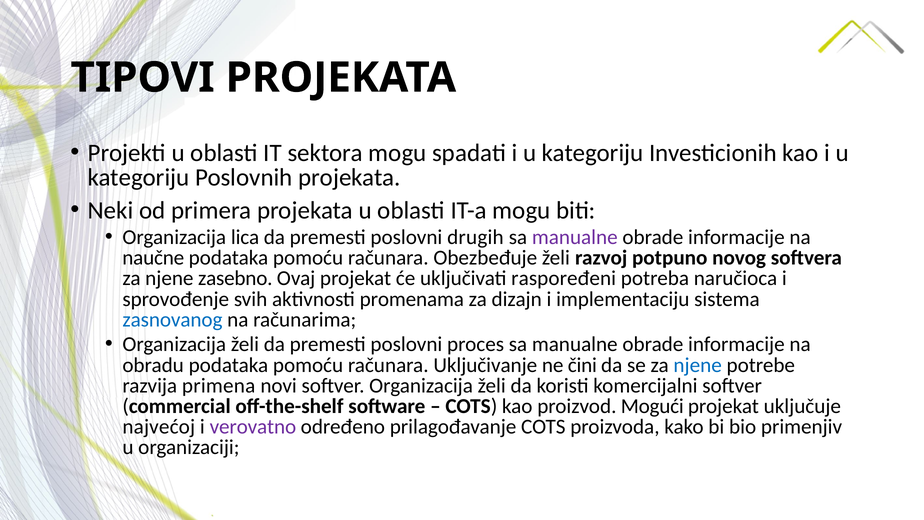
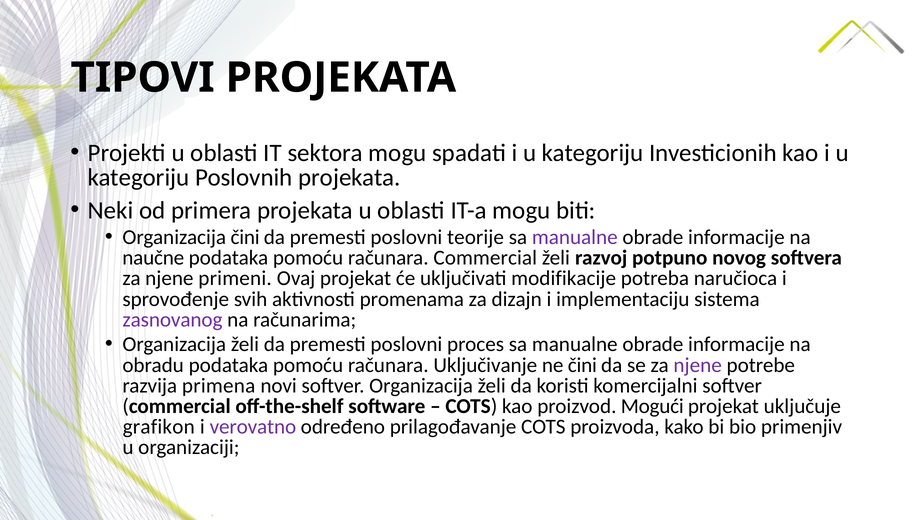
Organizacija lica: lica -> čini
drugih: drugih -> teorije
računara Obezbeđuje: Obezbeđuje -> Commercial
zasebno: zasebno -> primeni
raspoređeni: raspoređeni -> modifikacije
zasnovanog colour: blue -> purple
njene at (698, 365) colour: blue -> purple
najvećoj: najvećoj -> grafikon
